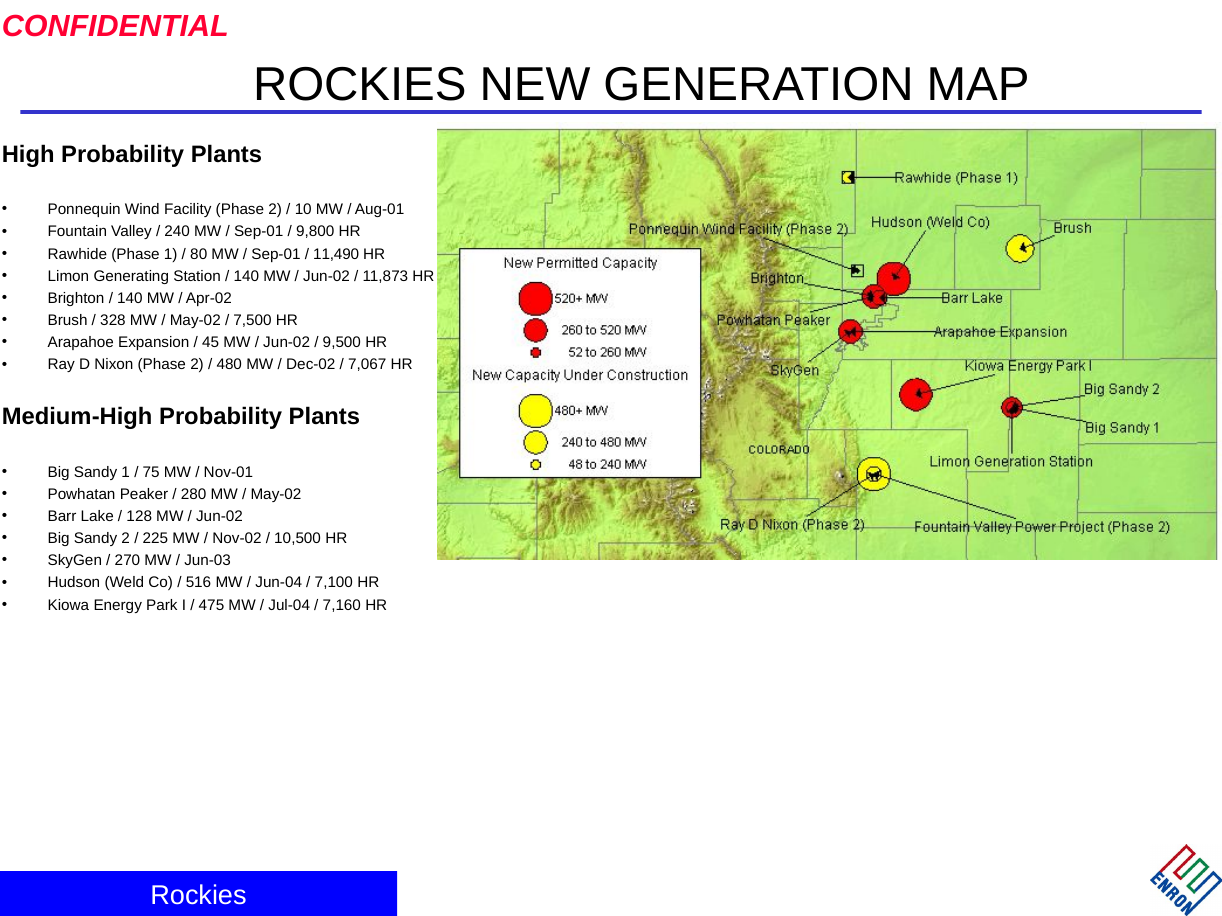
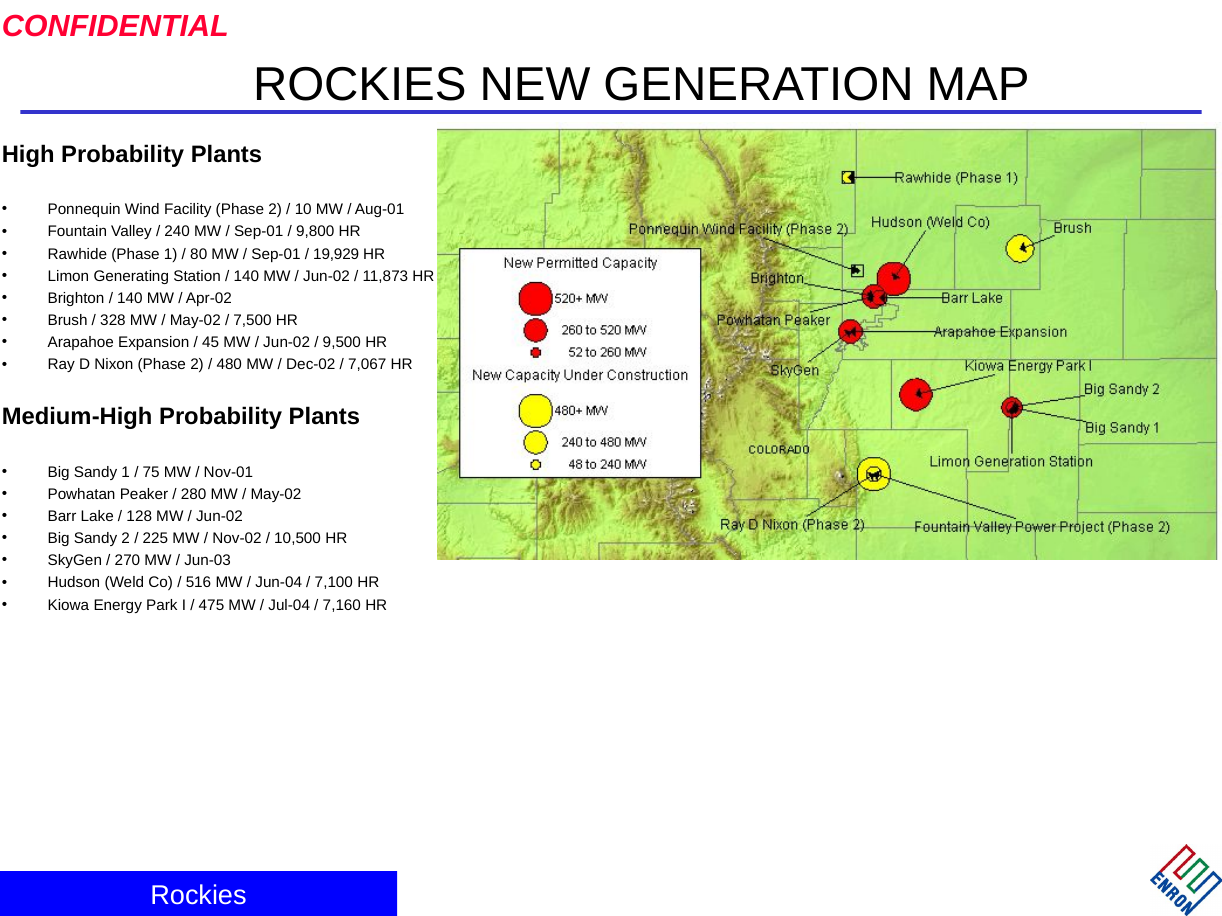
11,490: 11,490 -> 19,929
